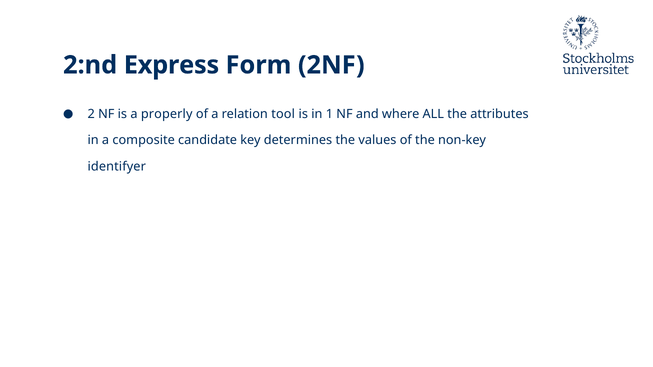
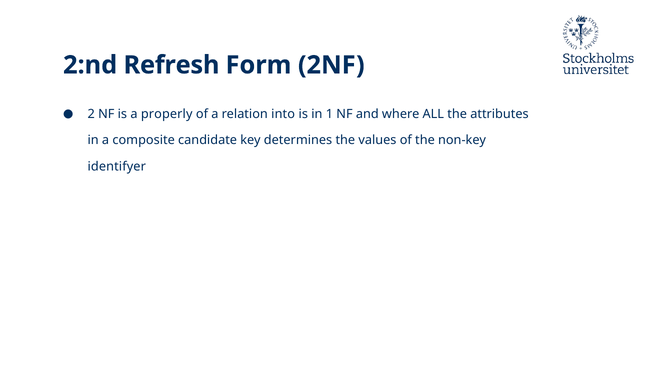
Express: Express -> Refresh
tool: tool -> into
